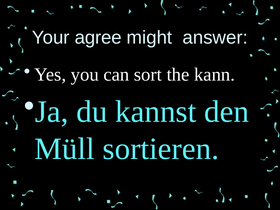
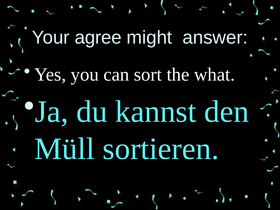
kann: kann -> what
